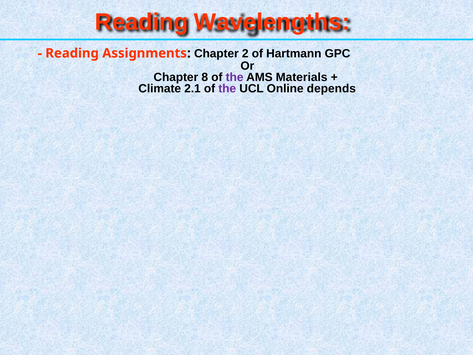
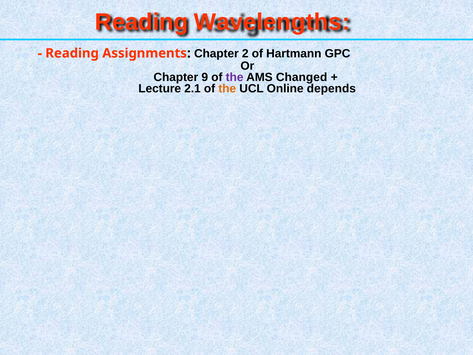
8: 8 -> 9
Materials: Materials -> Changed
Climate: Climate -> Lecture
the at (227, 89) colour: purple -> orange
